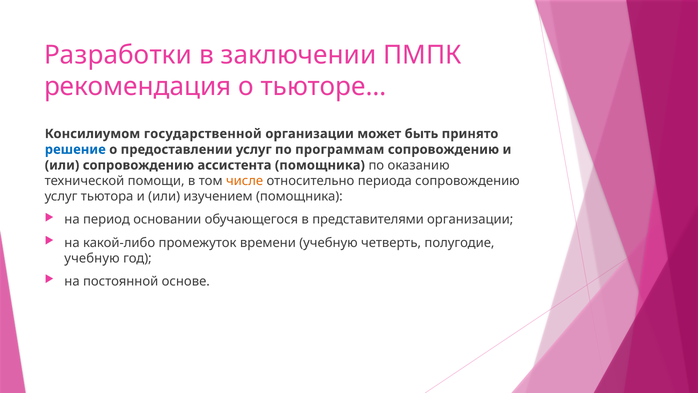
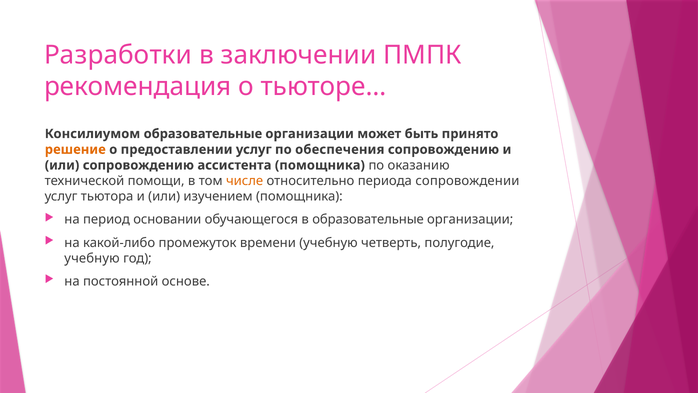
Консилиумом государственной: государственной -> образовательные
решение colour: blue -> orange
программам: программам -> обеспечения
периода сопровождению: сопровождению -> сопровождении
в представителями: представителями -> образовательные
